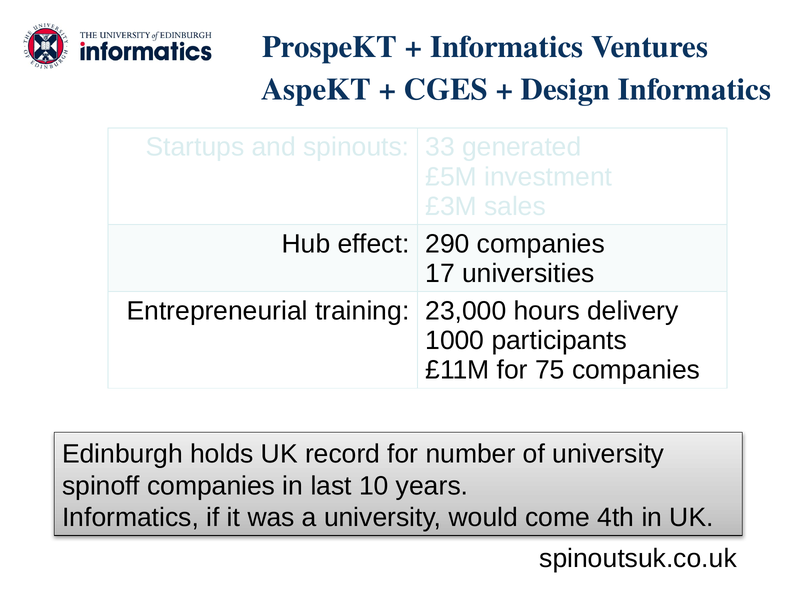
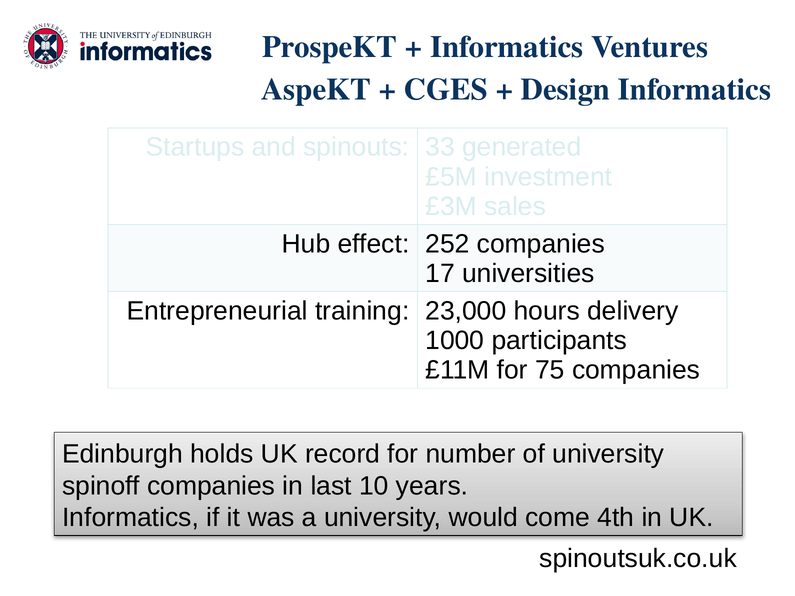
290: 290 -> 252
